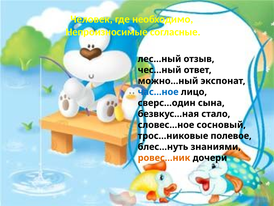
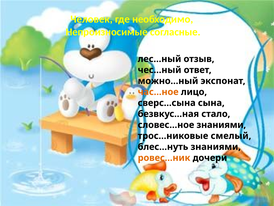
час…ное colour: blue -> orange
сверс…один: сверс…один -> сверс…сына
словес…ное сосновый: сосновый -> знаниями
полевое: полевое -> смелый
